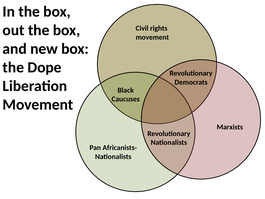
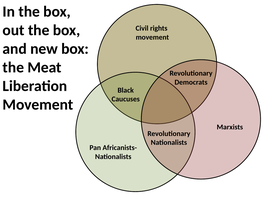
Dope: Dope -> Meat
